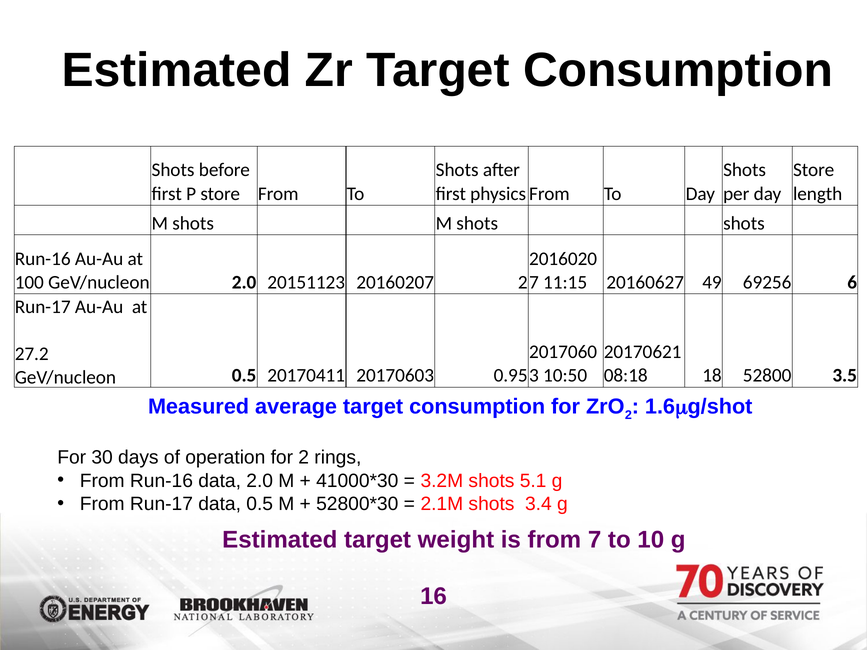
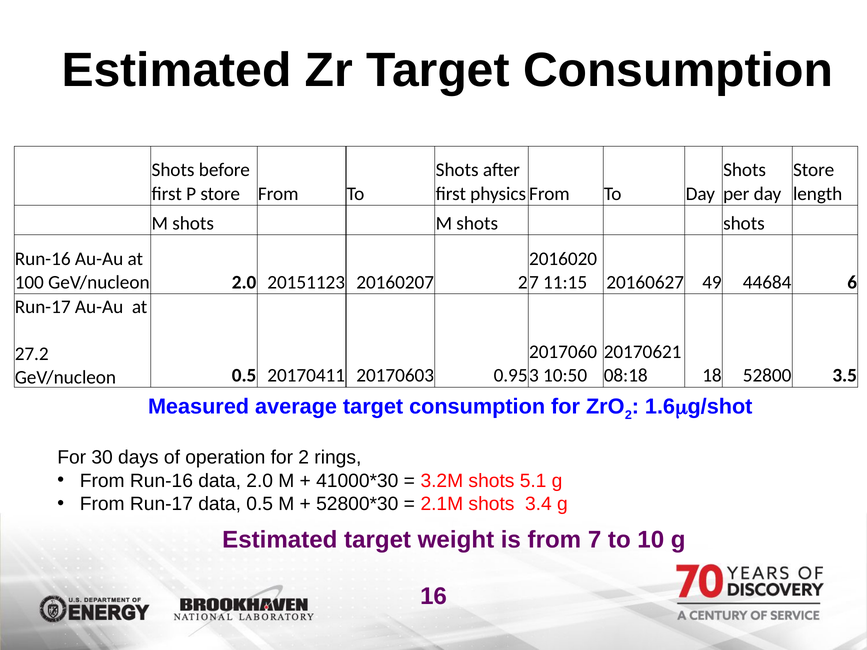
69256: 69256 -> 44684
